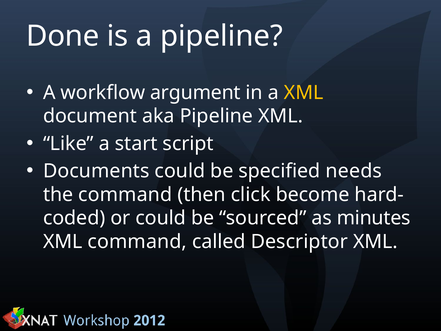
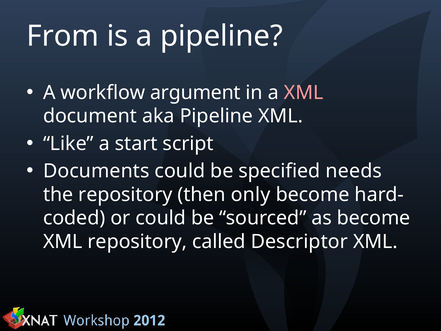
Done: Done -> From
XML at (304, 93) colour: yellow -> pink
the command: command -> repository
click: click -> only
as minutes: minutes -> become
XML command: command -> repository
